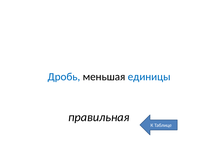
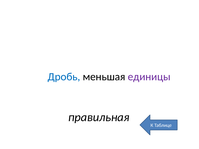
единицы colour: blue -> purple
